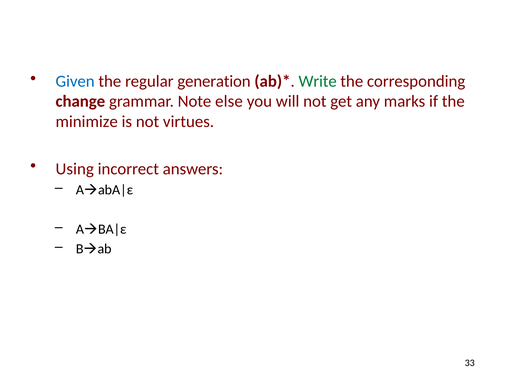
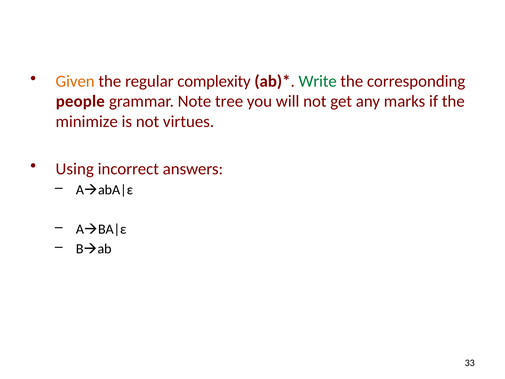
Given colour: blue -> orange
generation: generation -> complexity
change: change -> people
else: else -> tree
